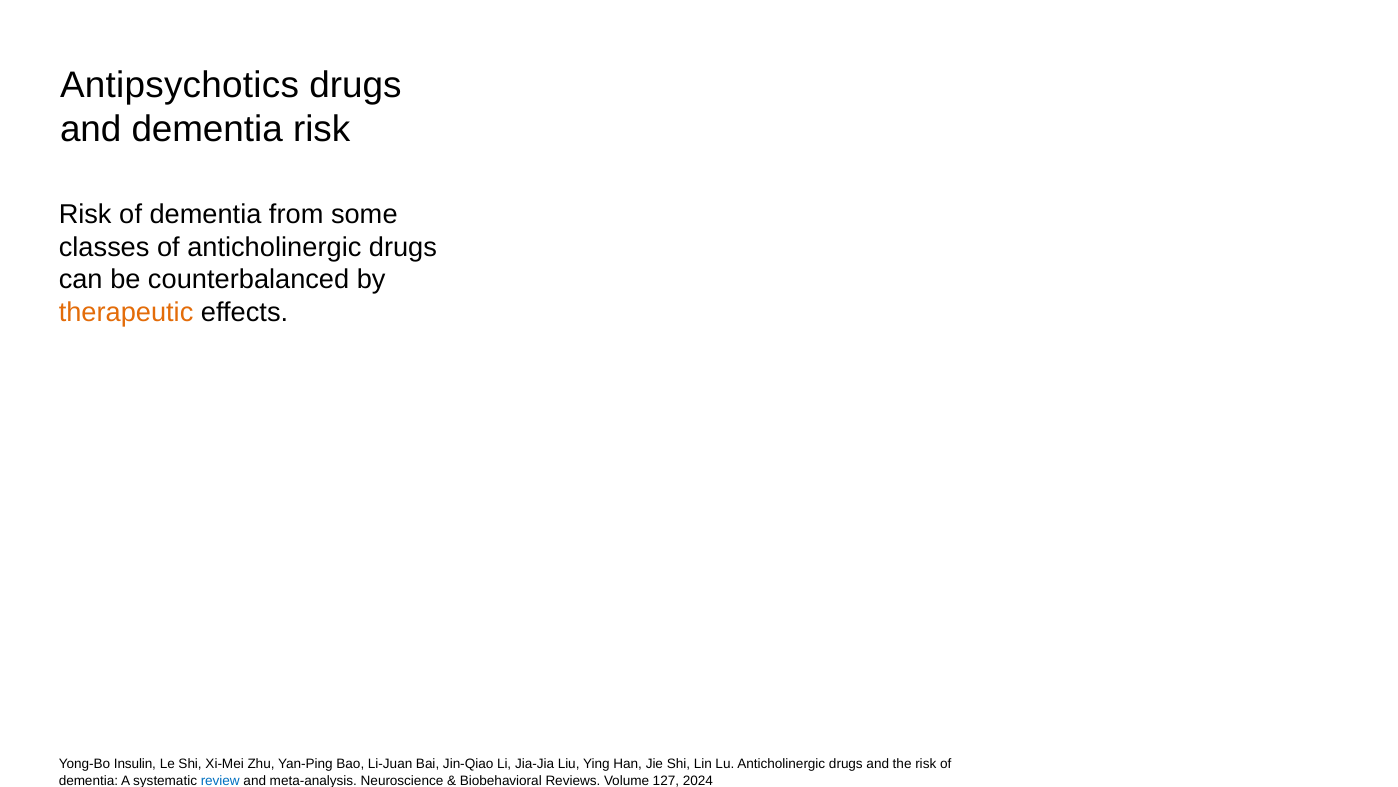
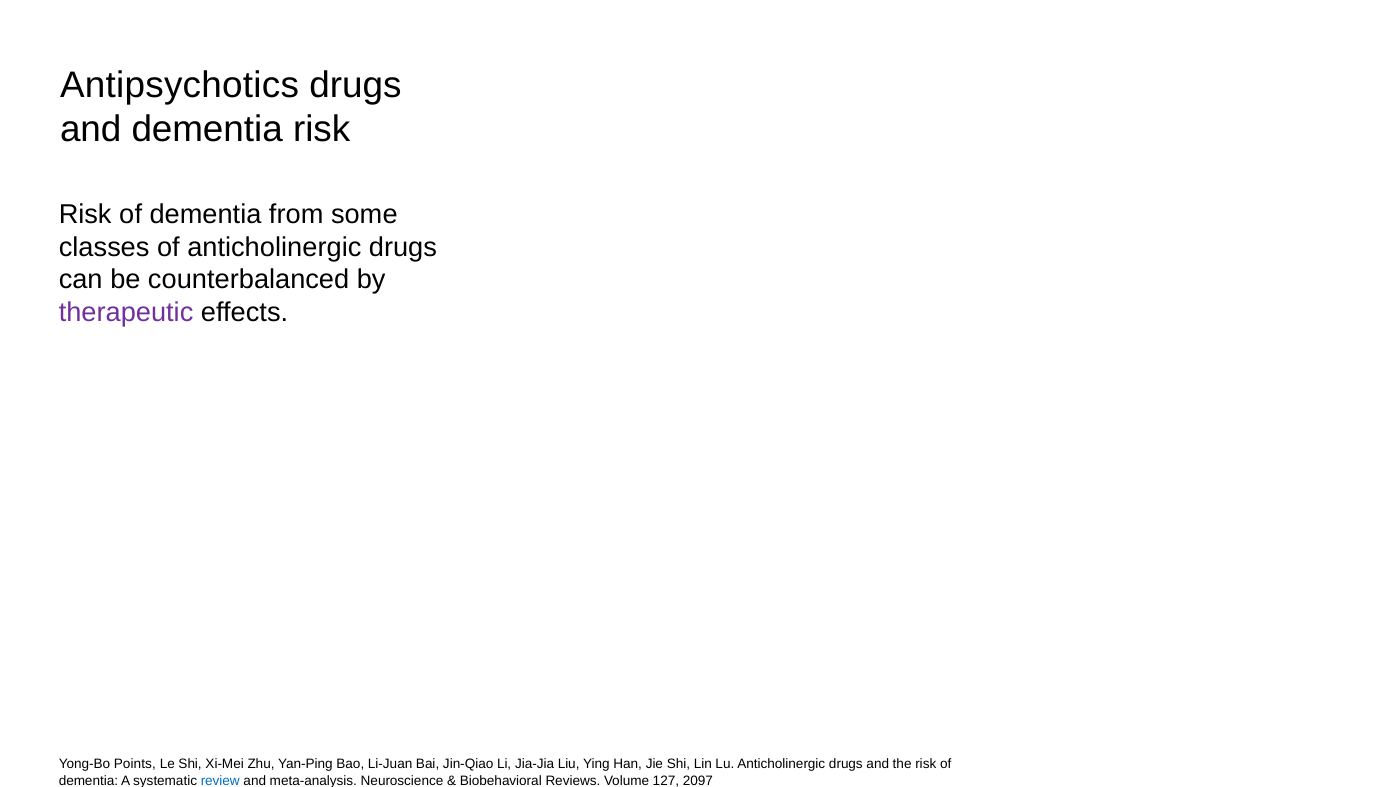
therapeutic colour: orange -> purple
Insulin: Insulin -> Points
2024: 2024 -> 2097
